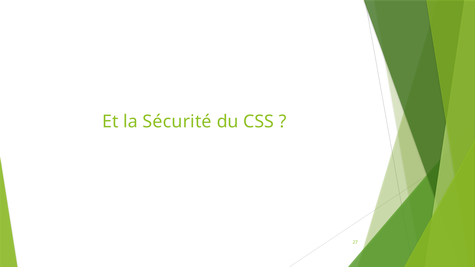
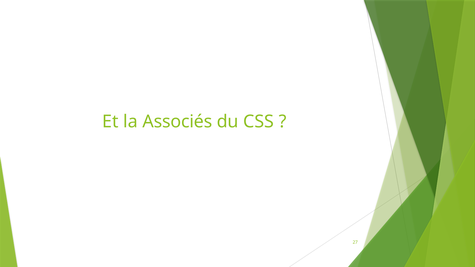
Sécurité: Sécurité -> Associés
